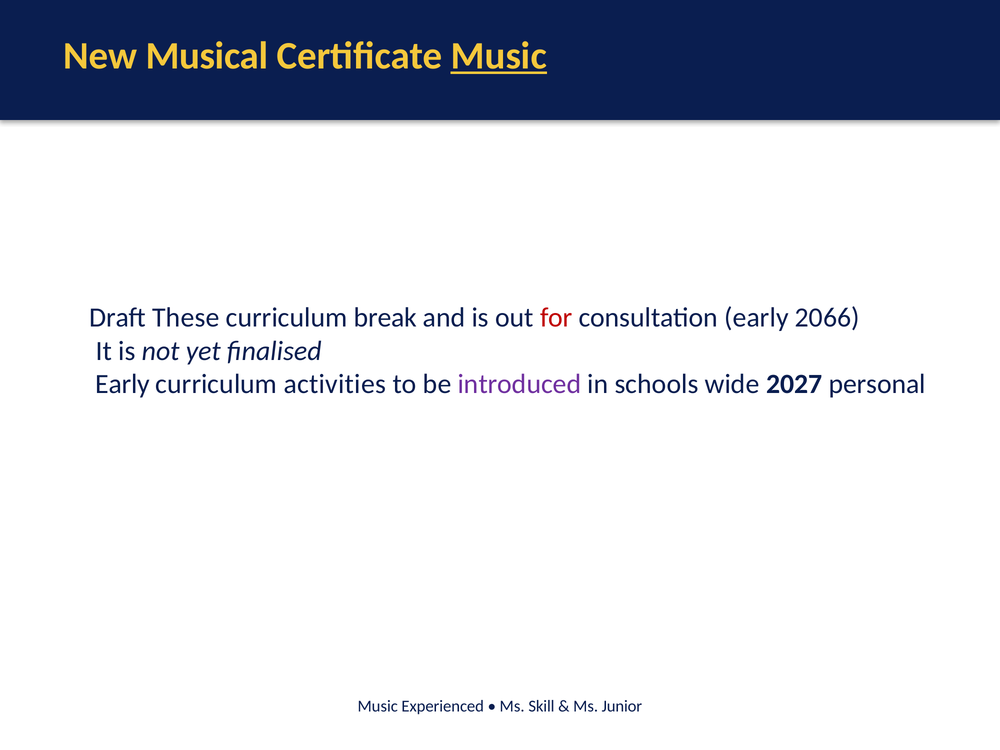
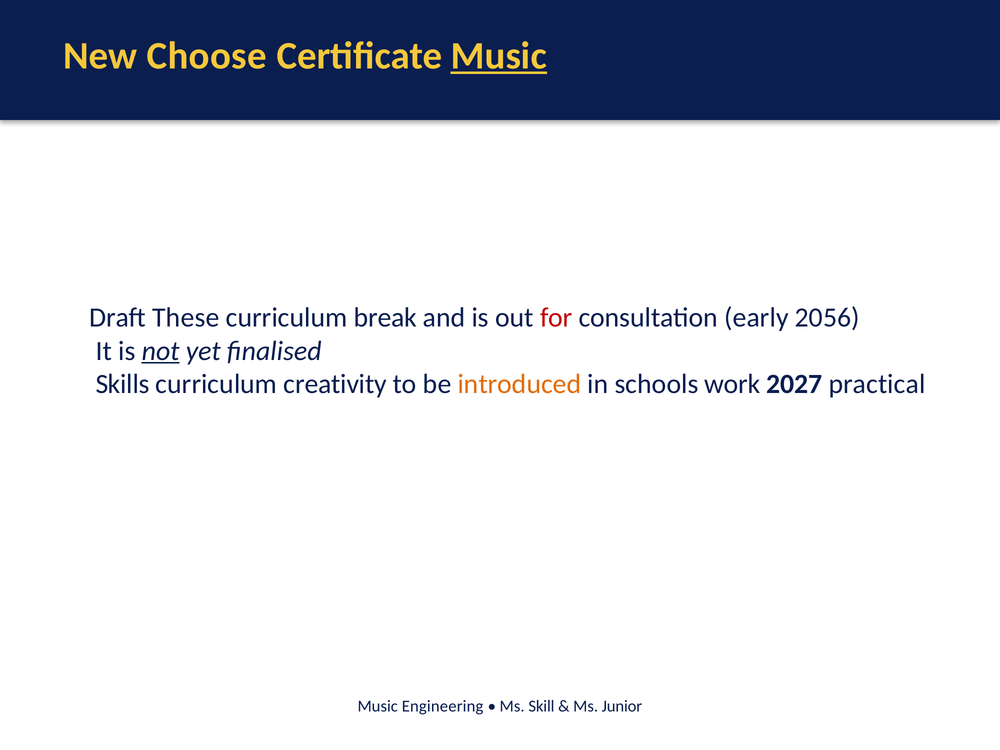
Musical: Musical -> Choose
2066: 2066 -> 2056
not underline: none -> present
Early at (122, 384): Early -> Skills
activities: activities -> creativity
introduced colour: purple -> orange
wide: wide -> work
personal: personal -> practical
Experienced: Experienced -> Engineering
